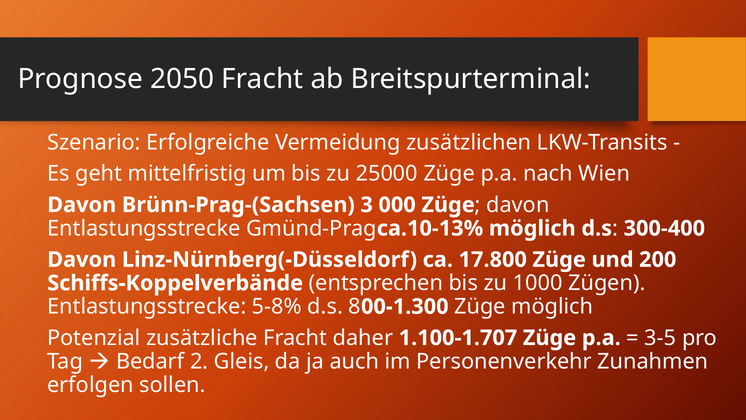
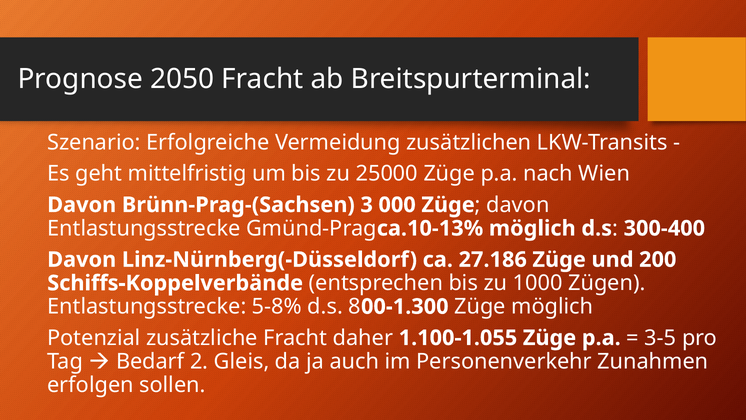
17.800: 17.800 -> 27.186
1.100-1.707: 1.100-1.707 -> 1.100-1.055
